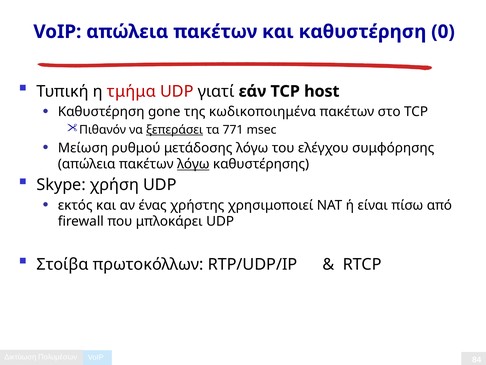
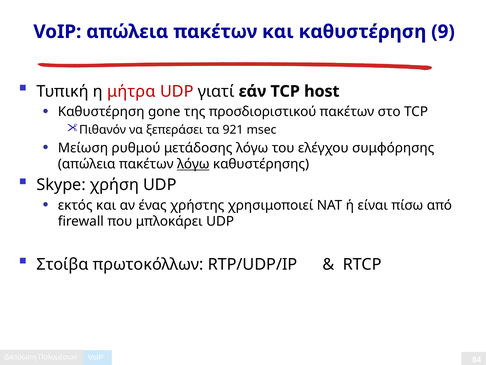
0: 0 -> 9
τμήμα: τμήμα -> μήτρα
κωδικοποιημένα: κωδικοποιημένα -> προσδιοριστικού
ξεπεράσει underline: present -> none
771: 771 -> 921
